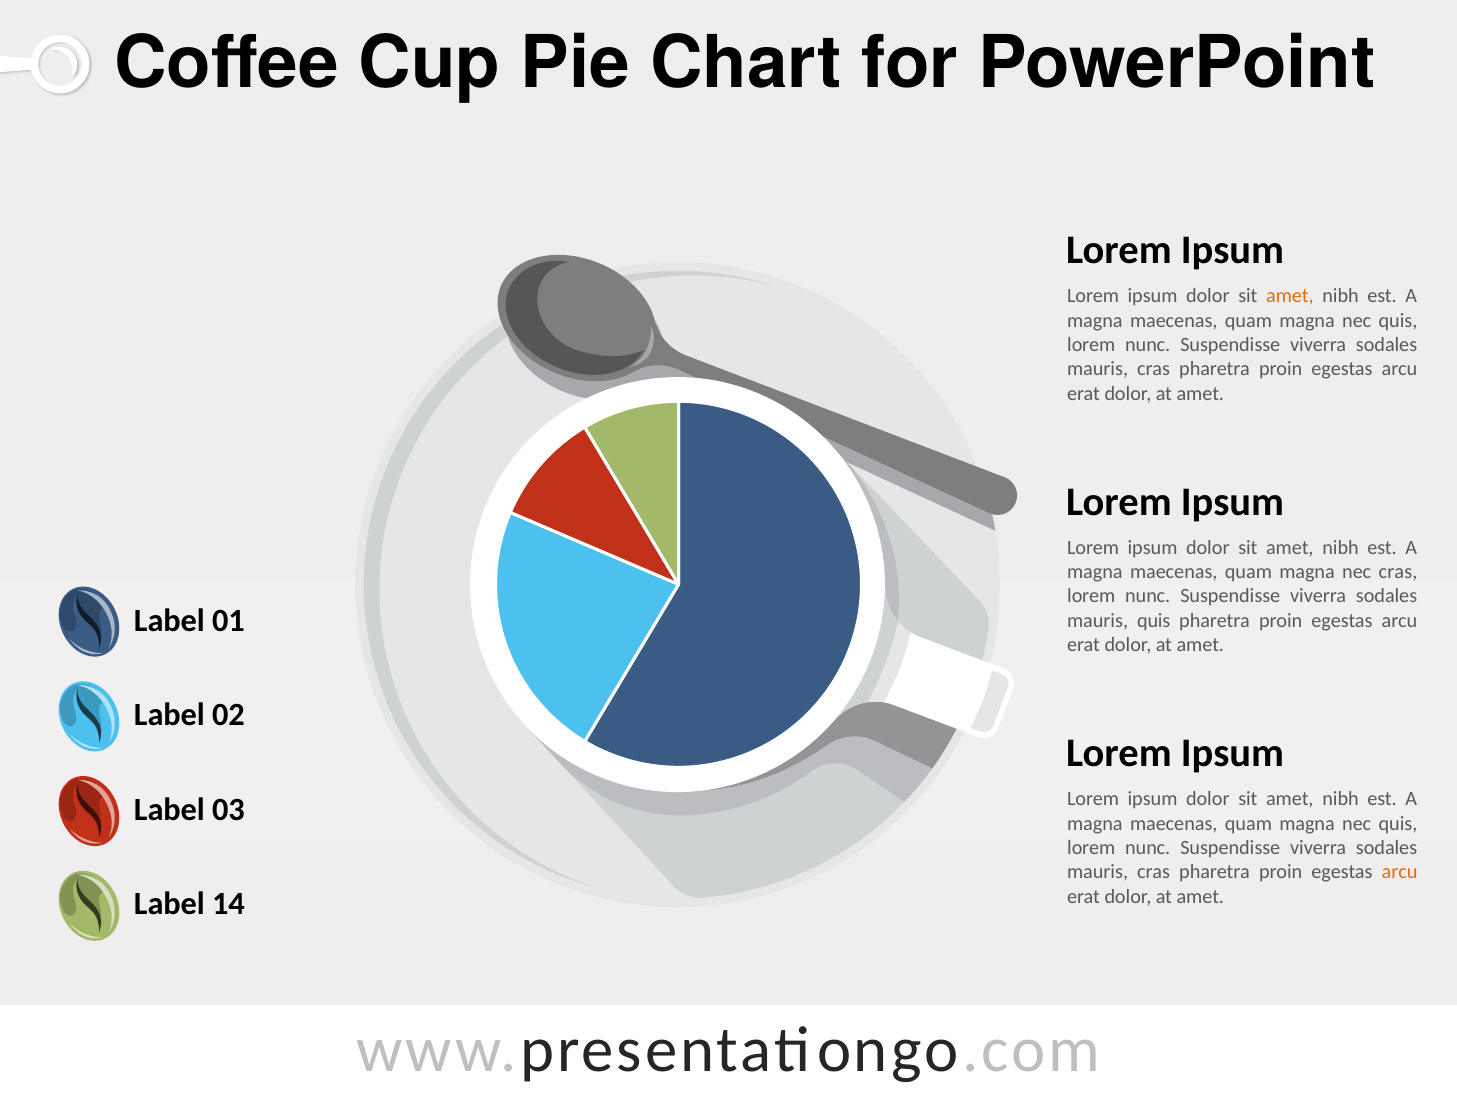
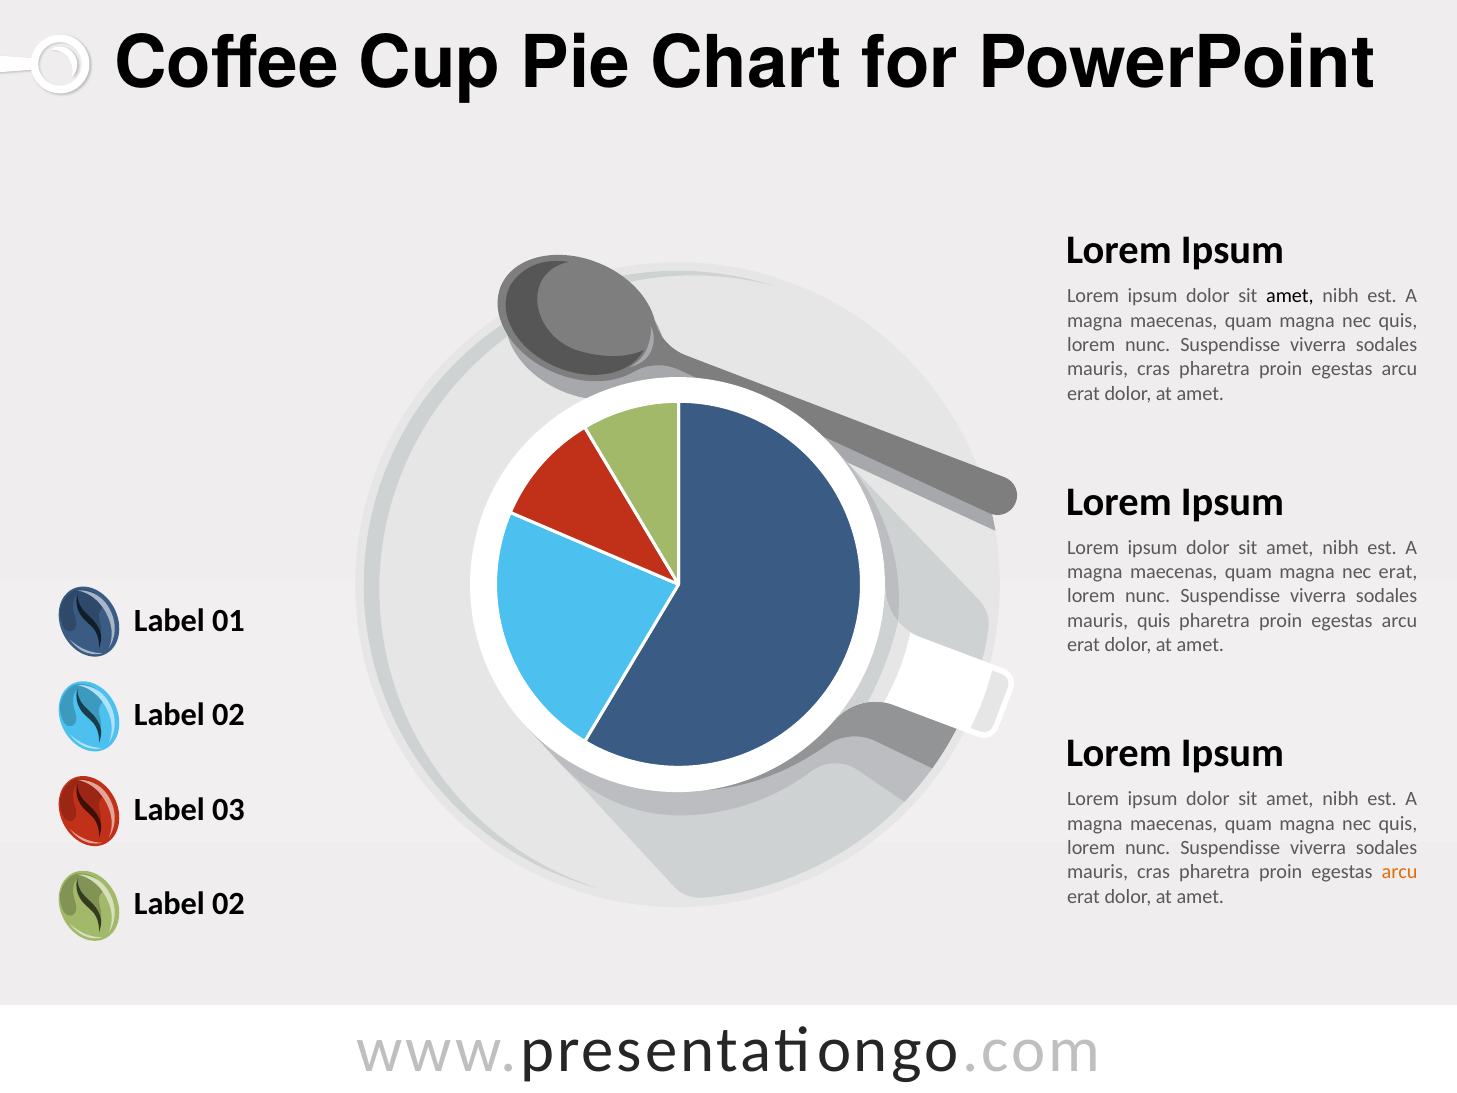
amet at (1290, 296) colour: orange -> black
nec cras: cras -> erat
14 at (228, 904): 14 -> 02
